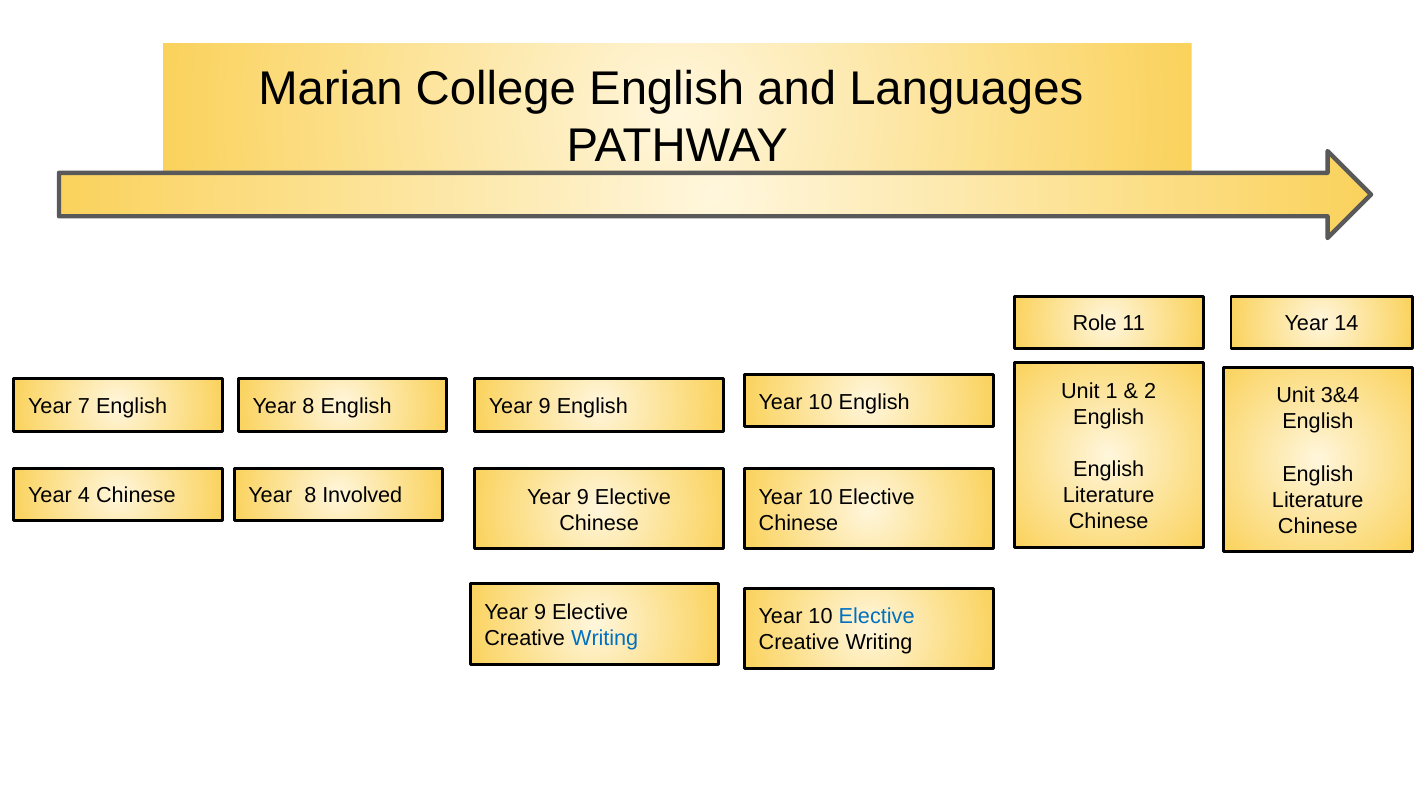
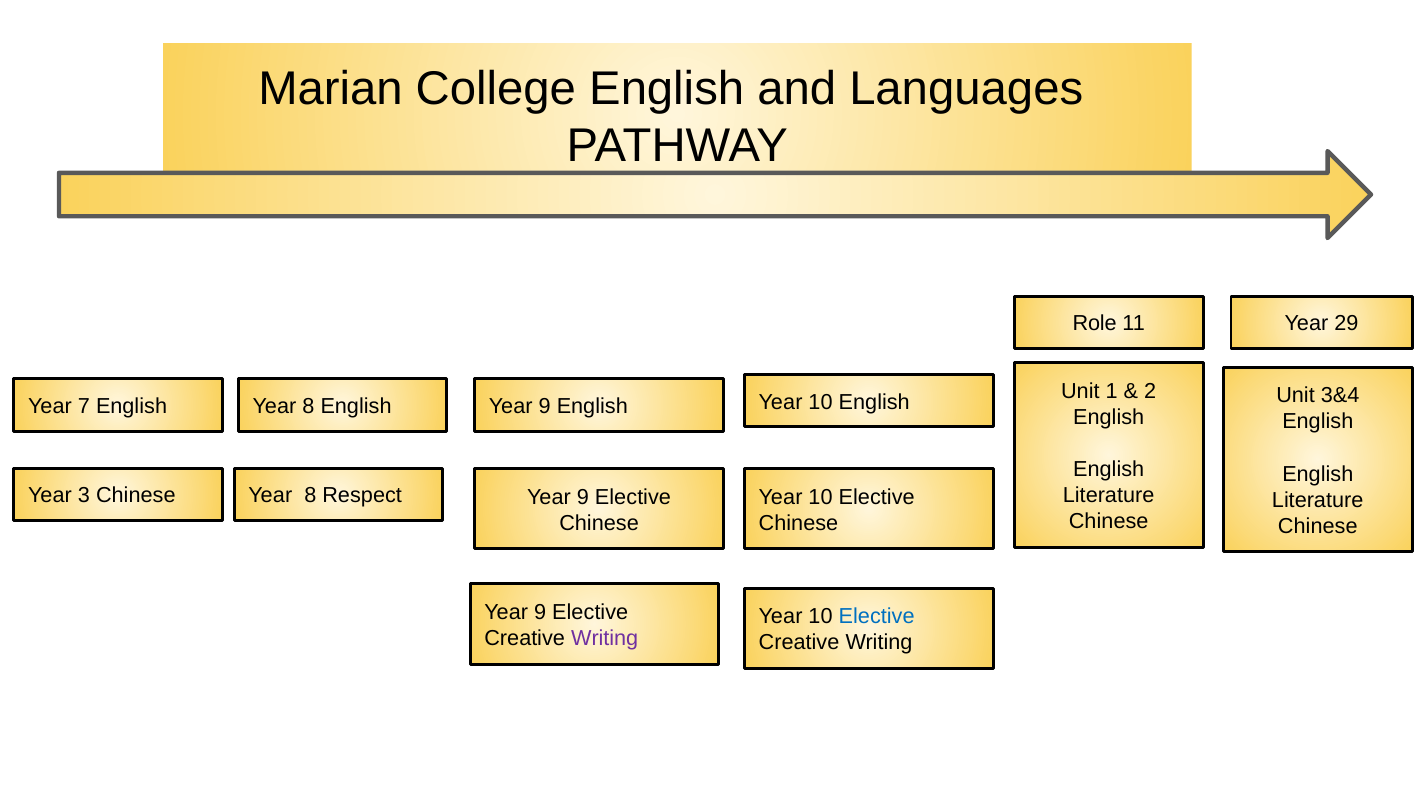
14: 14 -> 29
4: 4 -> 3
Involved: Involved -> Respect
Writing at (605, 638) colour: blue -> purple
